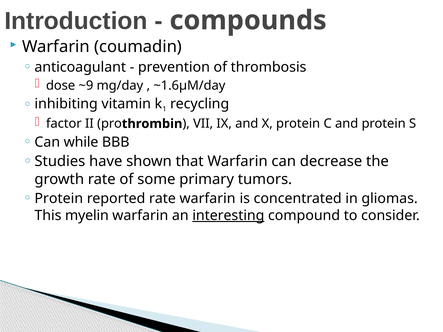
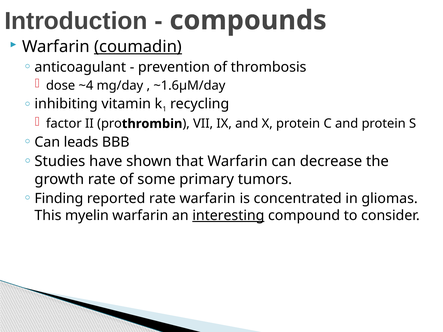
coumadin underline: none -> present
~9: ~9 -> ~4
while: while -> leads
Protein at (59, 199): Protein -> Finding
